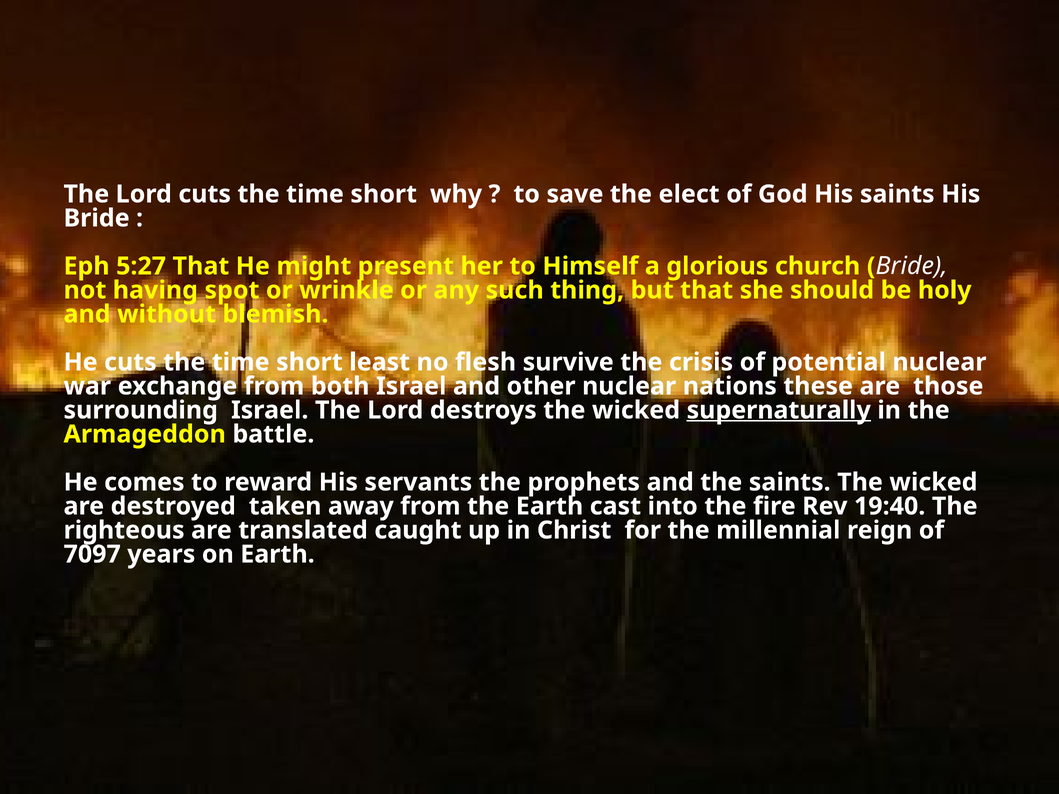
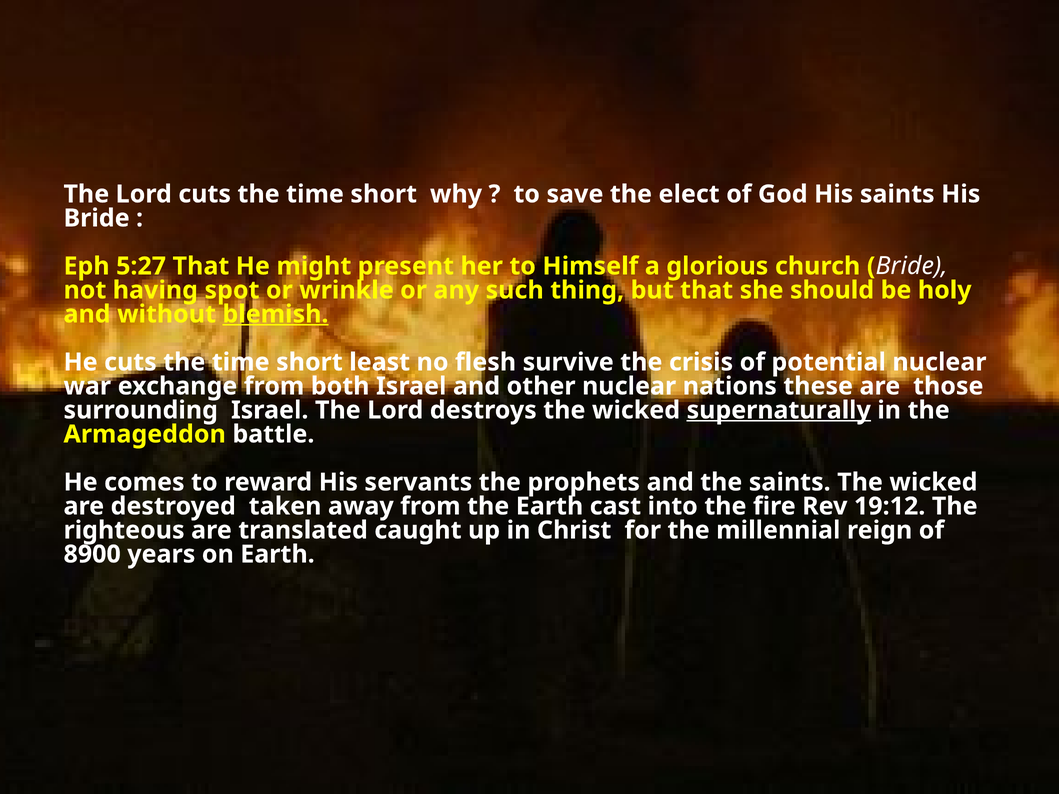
blemish underline: none -> present
19:40: 19:40 -> 19:12
7097: 7097 -> 8900
